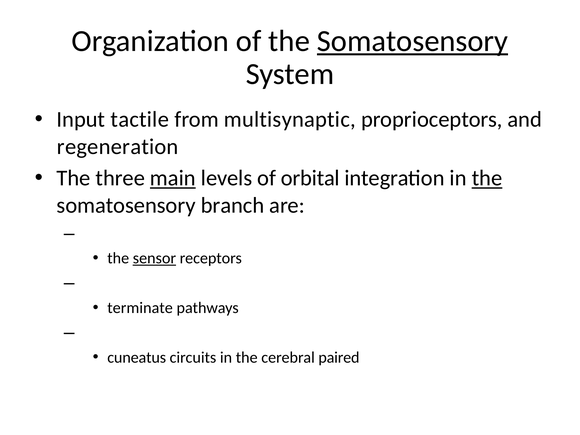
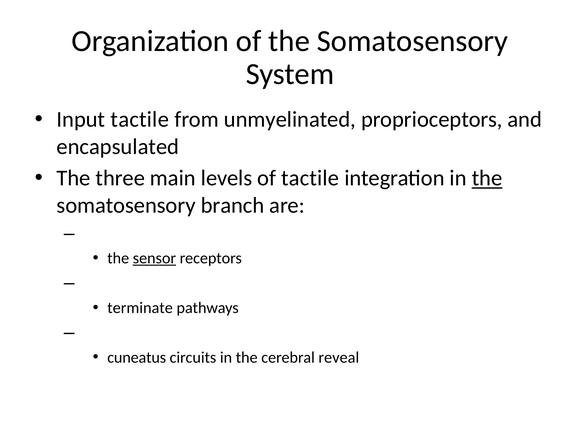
Somatosensory at (412, 41) underline: present -> none
multisynaptic: multisynaptic -> unmyelinated
regeneration: regeneration -> encapsulated
main underline: present -> none
of orbital: orbital -> tactile
paired: paired -> reveal
